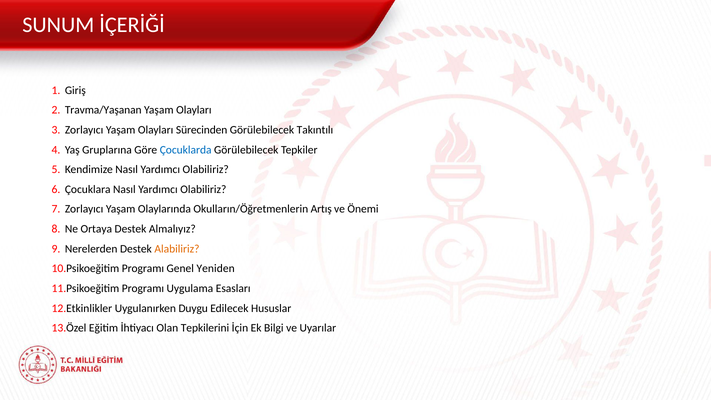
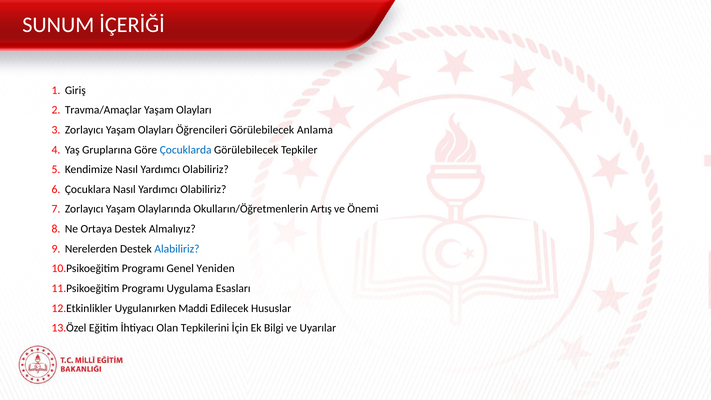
Travma/Yaşanan: Travma/Yaşanan -> Travma/Amaçlar
Sürecinden: Sürecinden -> Öğrencileri
Takıntılı: Takıntılı -> Anlama
Alabiliriz colour: orange -> blue
Duygu: Duygu -> Maddi
